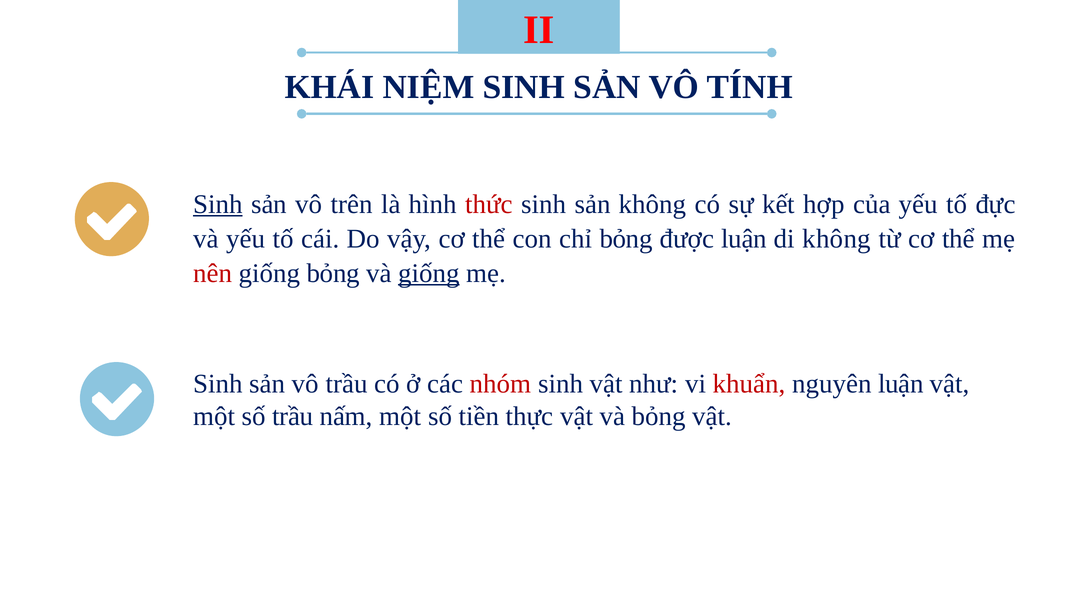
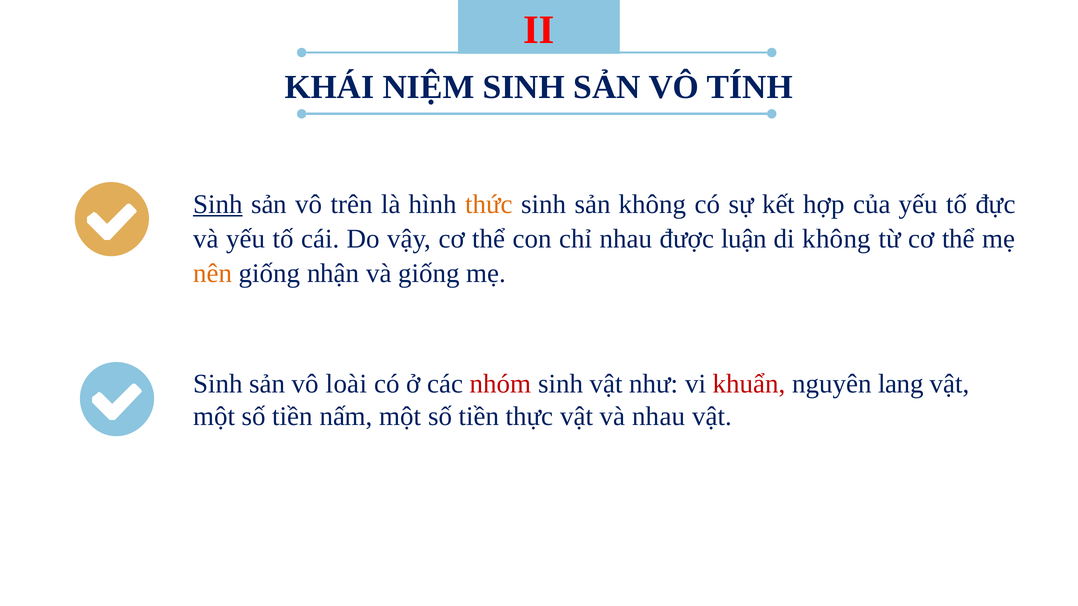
thức colour: red -> orange
chỉ bỏng: bỏng -> nhau
nên colour: red -> orange
giống bỏng: bỏng -> nhận
giống at (429, 273) underline: present -> none
vô trầu: trầu -> loài
nguyên luận: luận -> lang
trầu at (293, 417): trầu -> tiền
và bỏng: bỏng -> nhau
